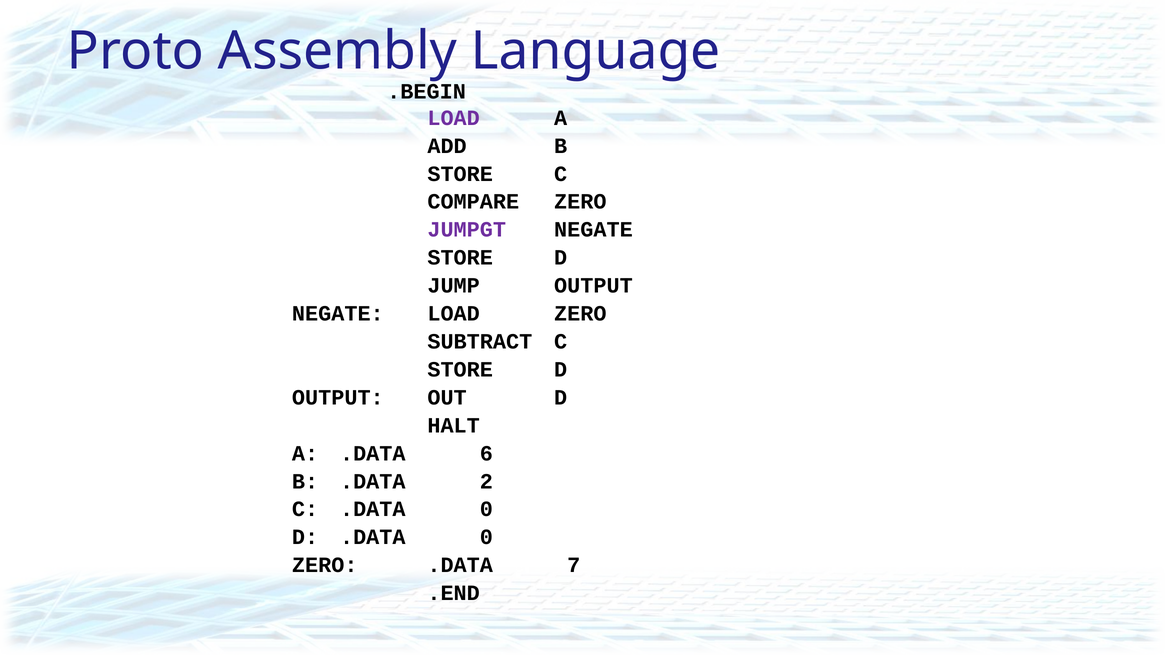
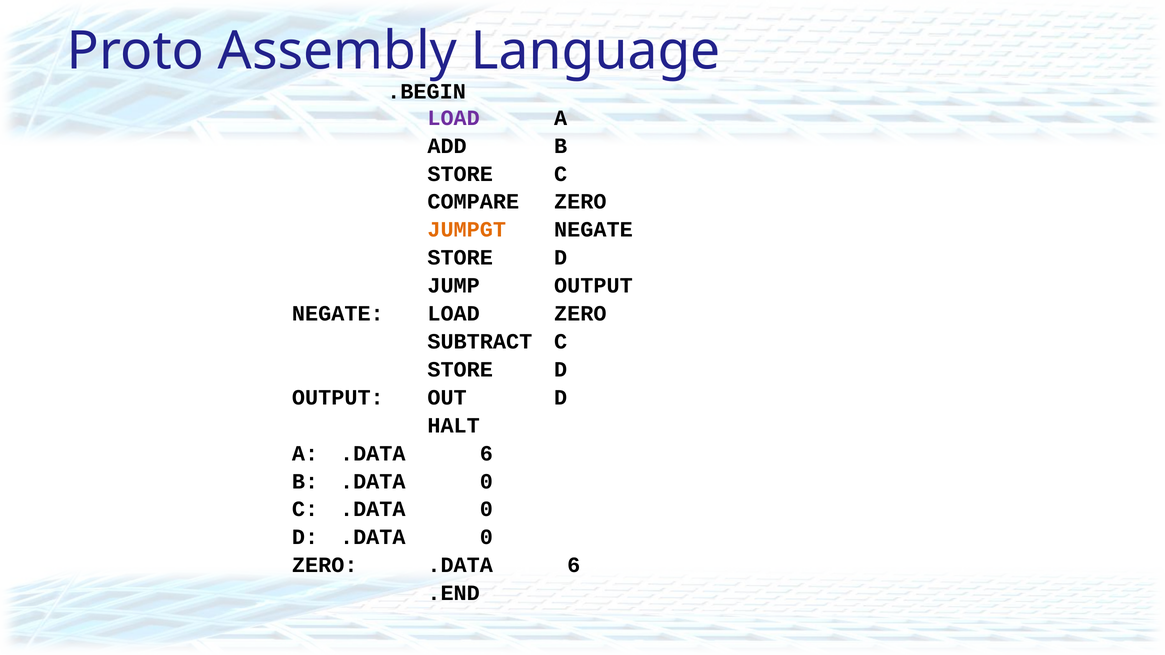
JUMPGT colour: purple -> orange
B .DATA 2: 2 -> 0
ZERO .DATA 7: 7 -> 6
